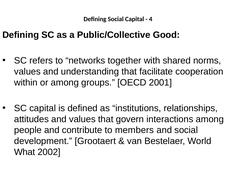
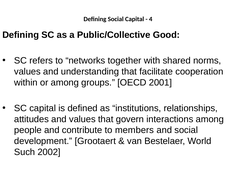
What: What -> Such
